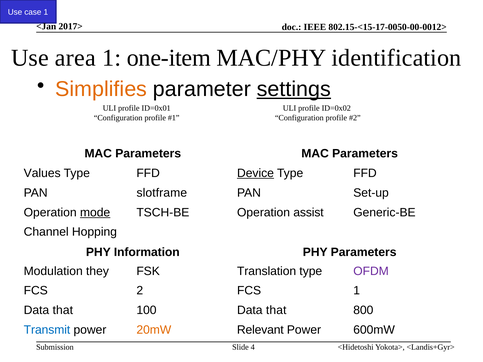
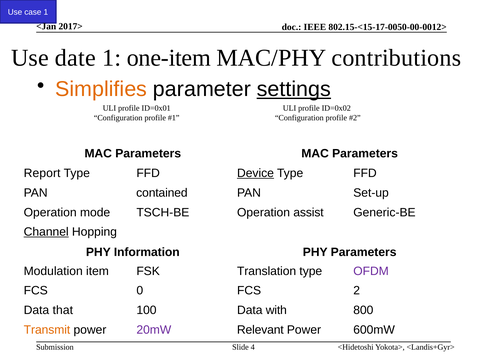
area: area -> date
identification: identification -> contributions
Values: Values -> Report
slotframe: slotframe -> contained
mode underline: present -> none
Channel underline: none -> present
they: they -> item
2: 2 -> 0
FCS 1: 1 -> 2
that at (276, 310): that -> with
Transmit colour: blue -> orange
20mW colour: orange -> purple
